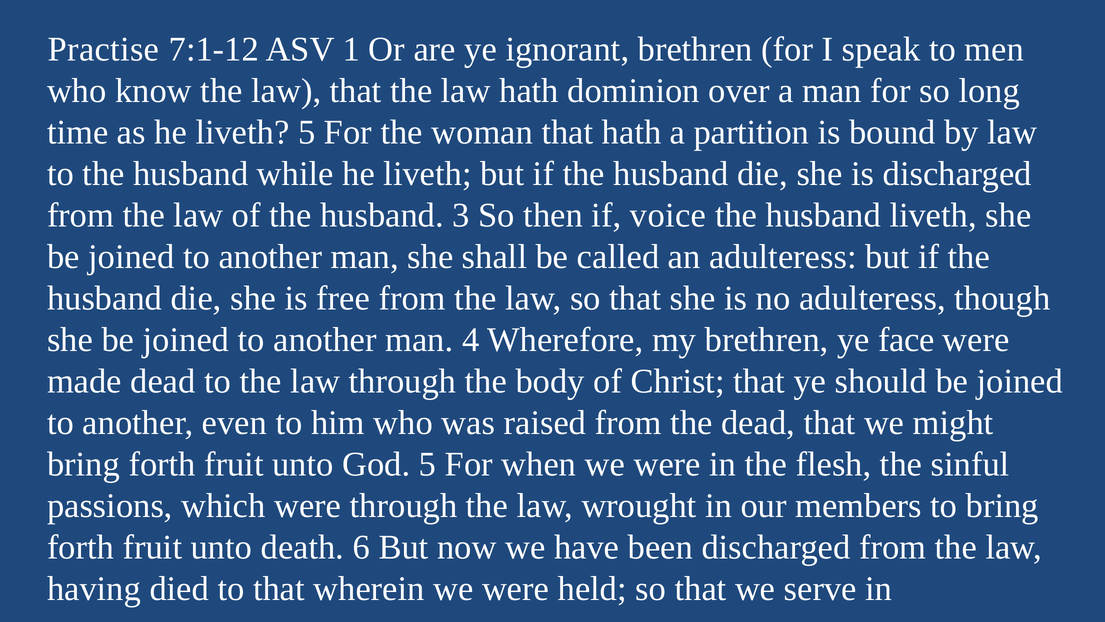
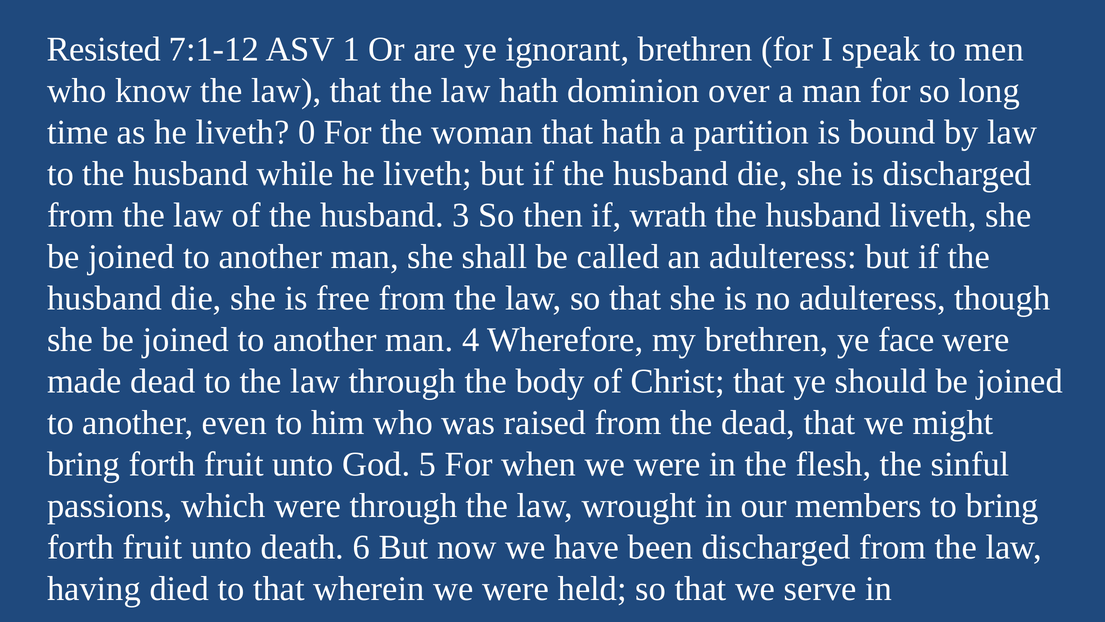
Practise: Practise -> Resisted
liveth 5: 5 -> 0
voice: voice -> wrath
